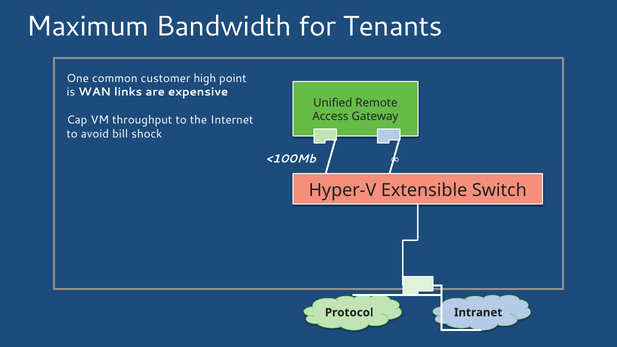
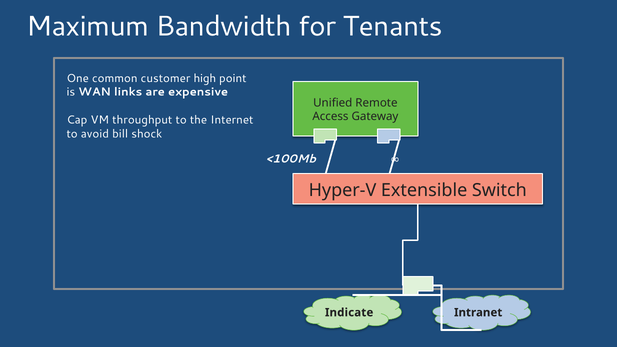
Protocol: Protocol -> Indicate
